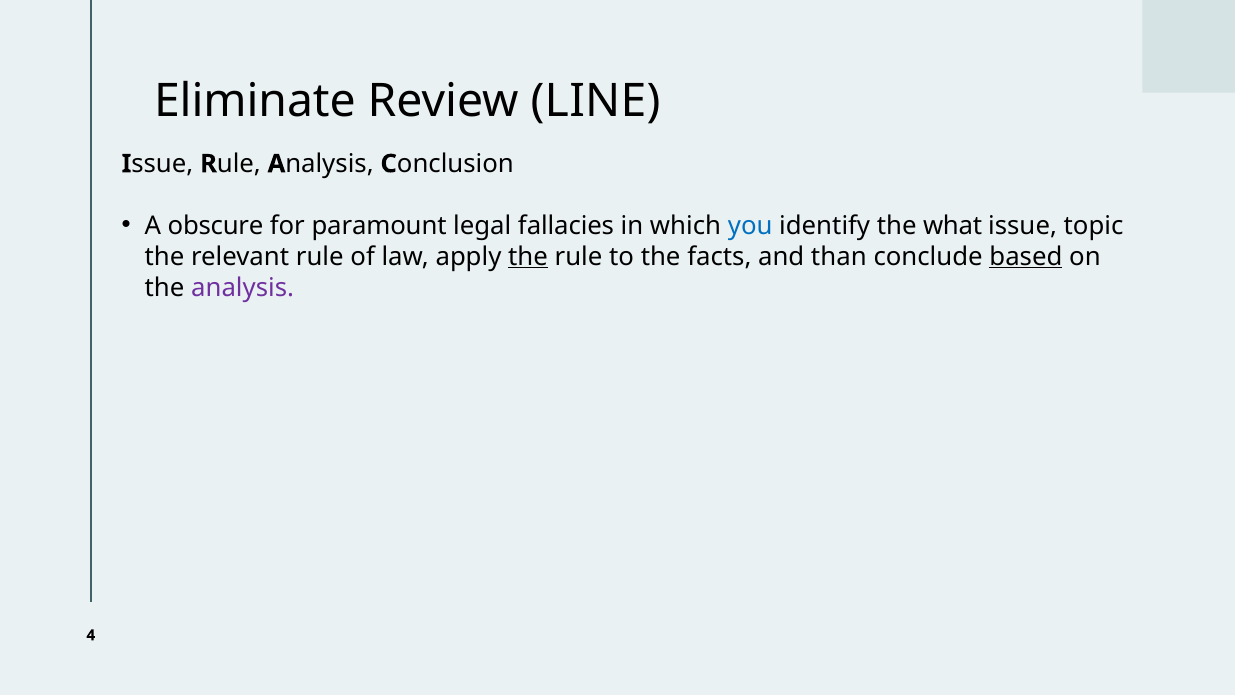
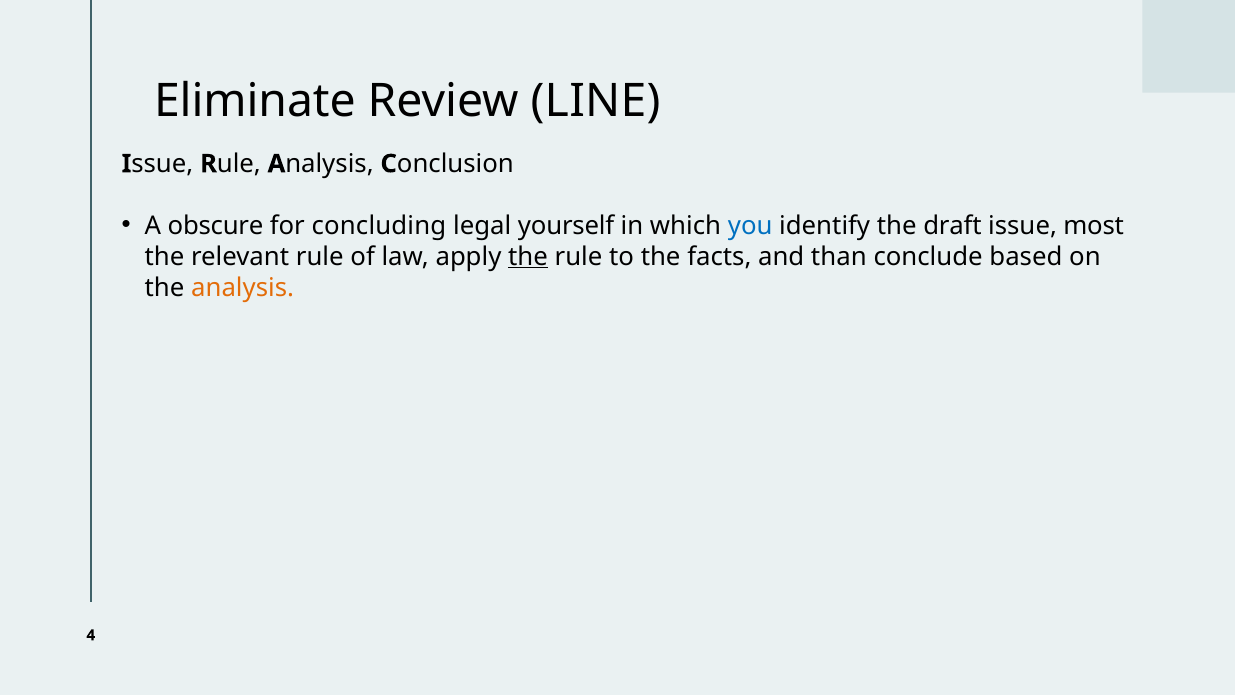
paramount: paramount -> concluding
fallacies: fallacies -> yourself
what: what -> draft
topic: topic -> most
based underline: present -> none
analysis colour: purple -> orange
